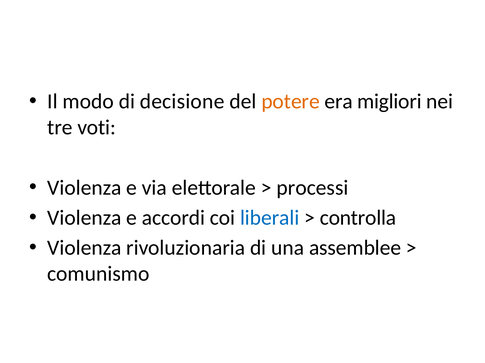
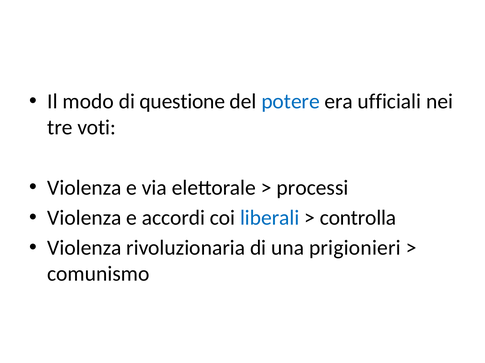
decisione: decisione -> questione
potere colour: orange -> blue
migliori: migliori -> ufficiali
assemblee: assemblee -> prigionieri
